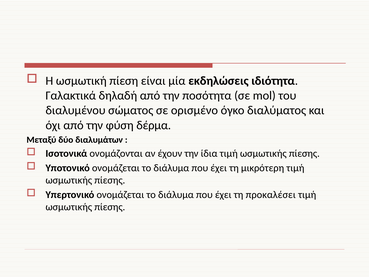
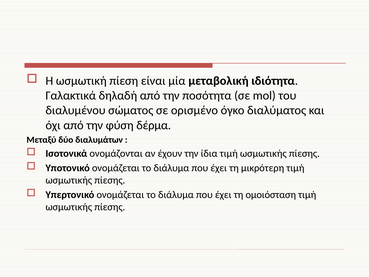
εκδηλώσεις: εκδηλώσεις -> μεταβολική
προκαλέσει: προκαλέσει -> ομοιόσταση
